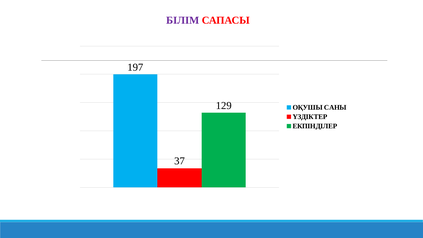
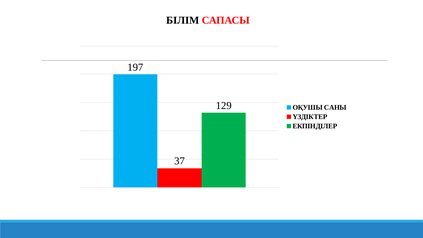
БІЛІМ colour: purple -> black
